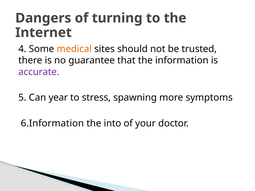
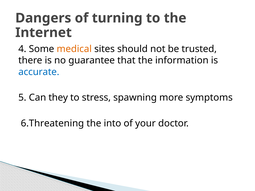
accurate colour: purple -> blue
year: year -> they
6.Information: 6.Information -> 6.Threatening
